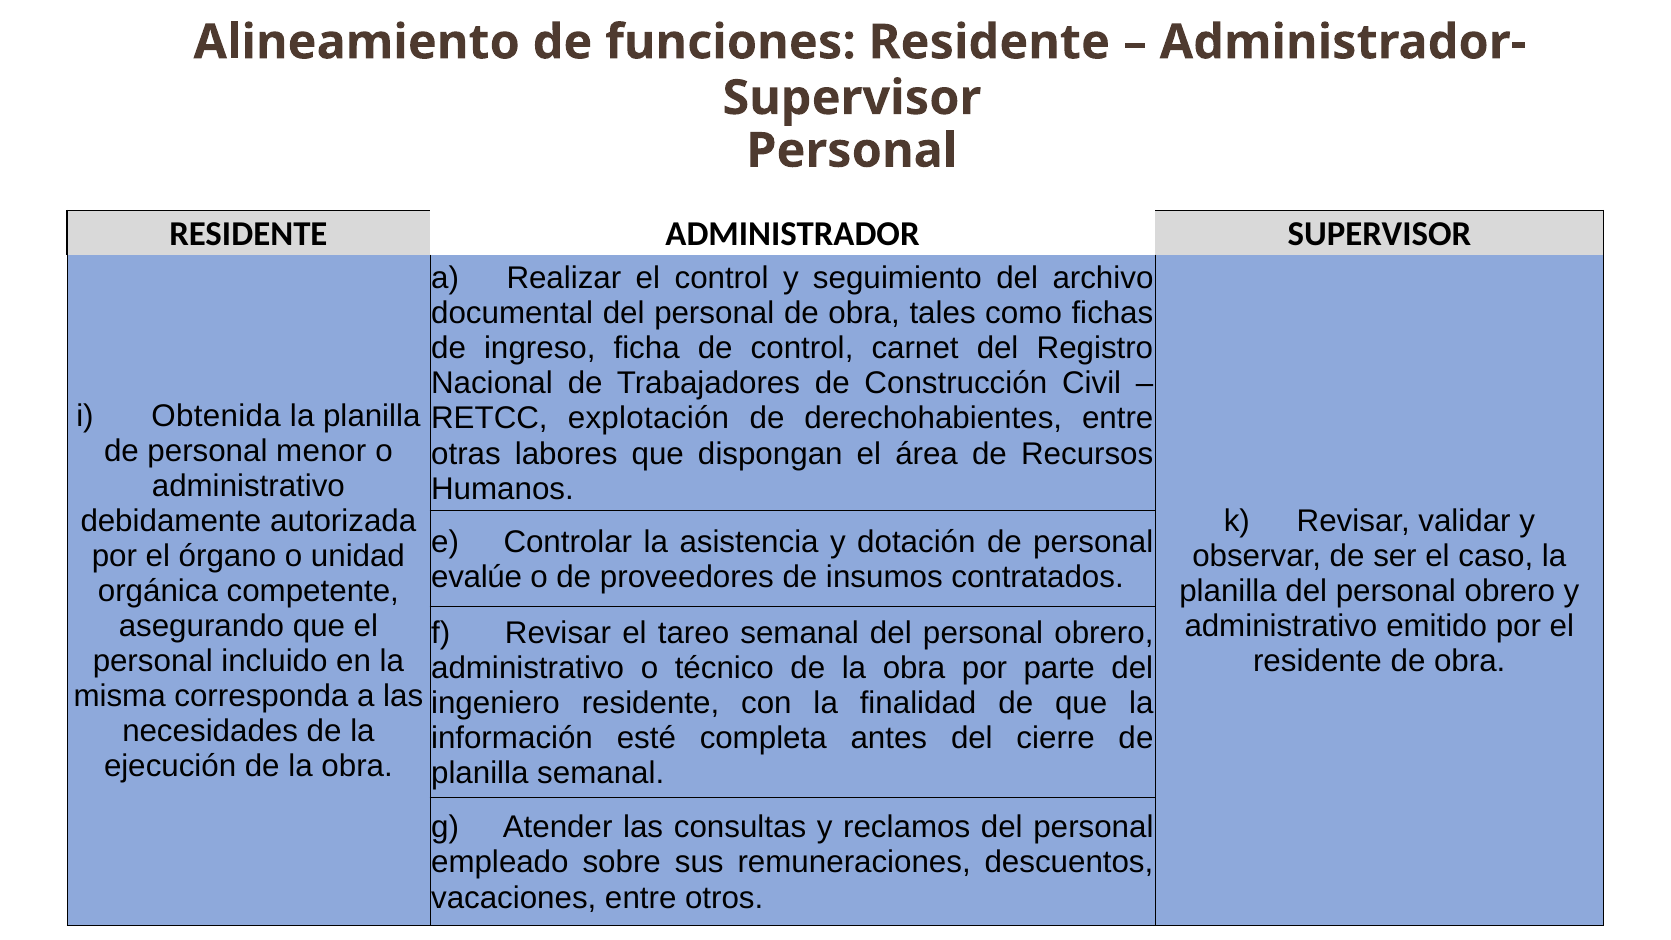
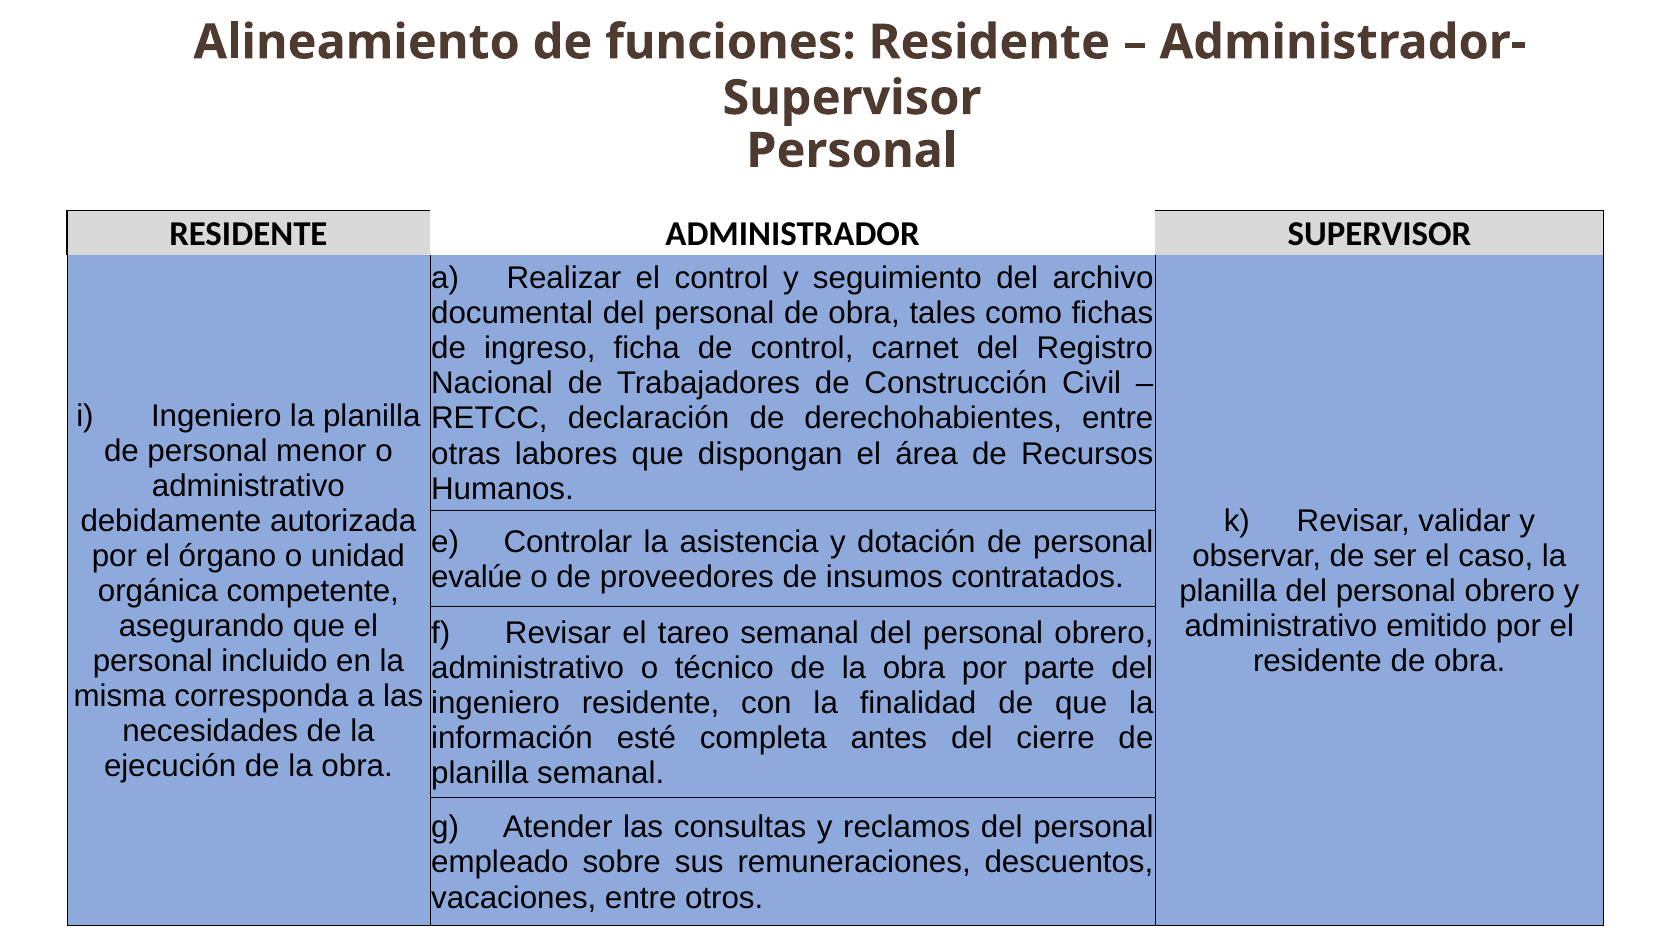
i Obtenida: Obtenida -> Ingeniero
explotación: explotación -> declaración
